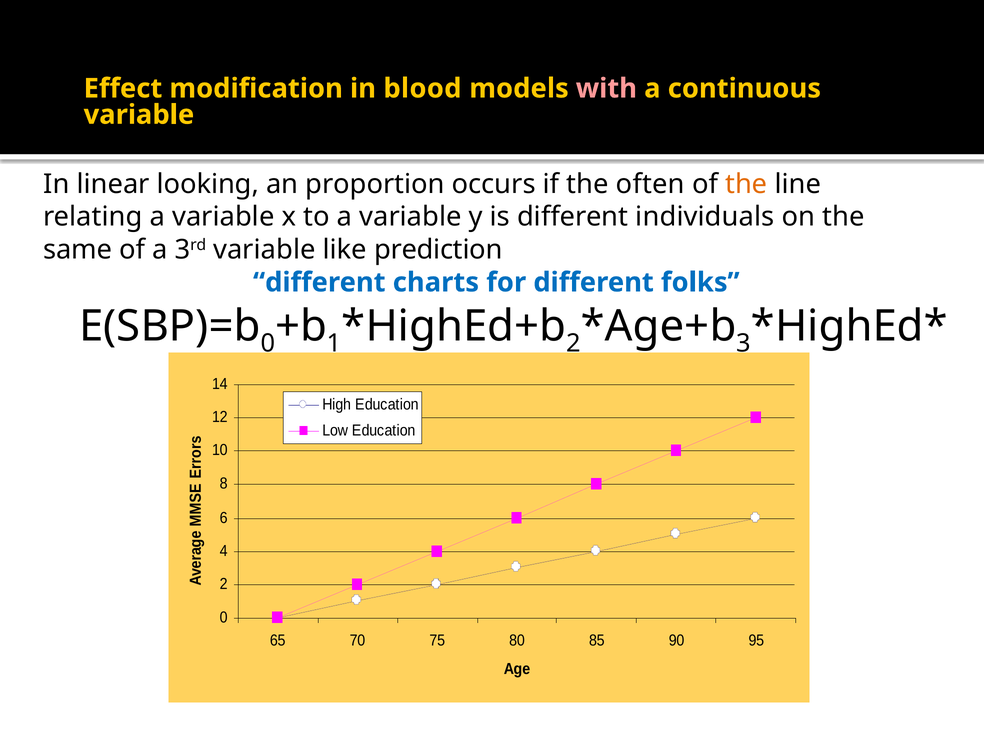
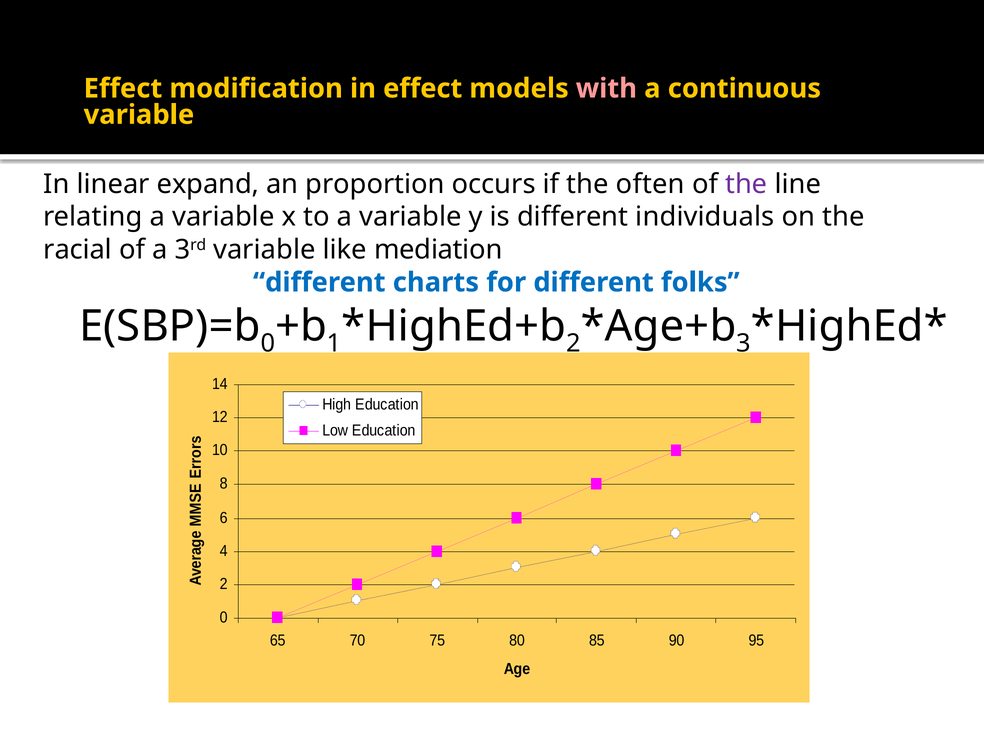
in blood: blood -> effect
looking: looking -> expand
the at (746, 184) colour: orange -> purple
same: same -> racial
prediction: prediction -> mediation
